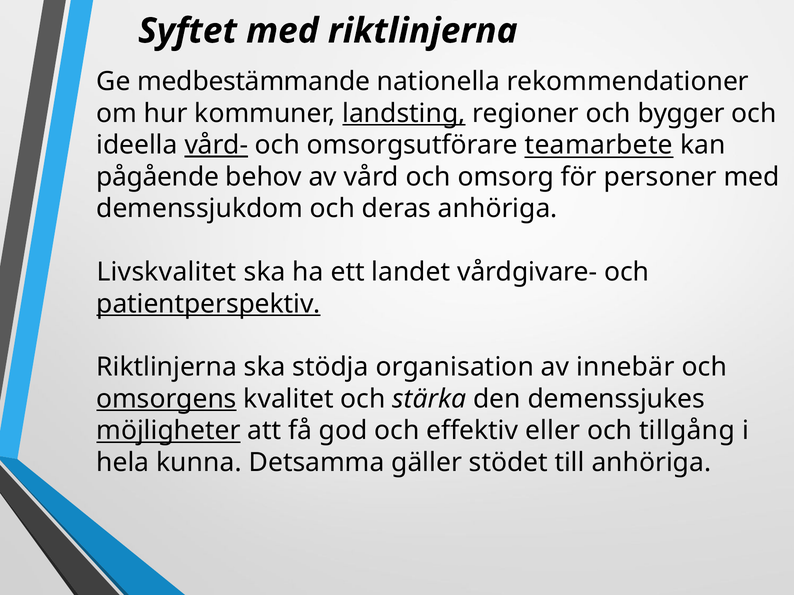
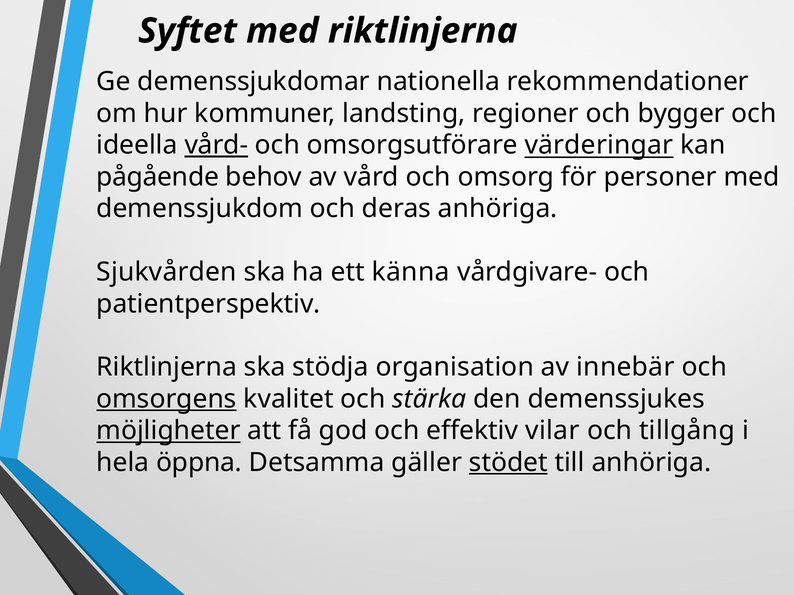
medbestämmande: medbestämmande -> demenssjukdomar
landsting underline: present -> none
teamarbete: teamarbete -> värderingar
Livskvalitet: Livskvalitet -> Sjukvården
landet: landet -> känna
patientperspektiv underline: present -> none
eller: eller -> vilar
kunna: kunna -> öppna
stödet underline: none -> present
